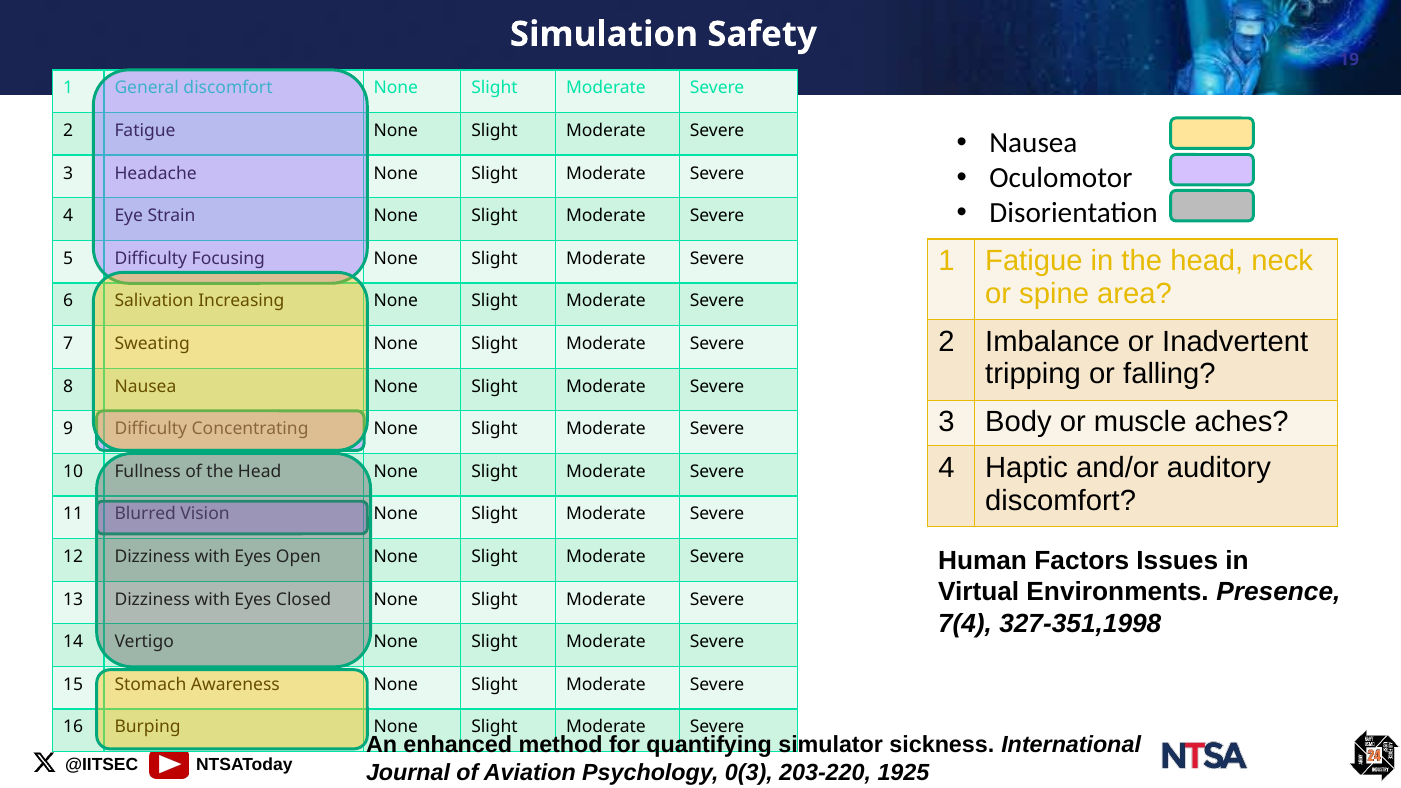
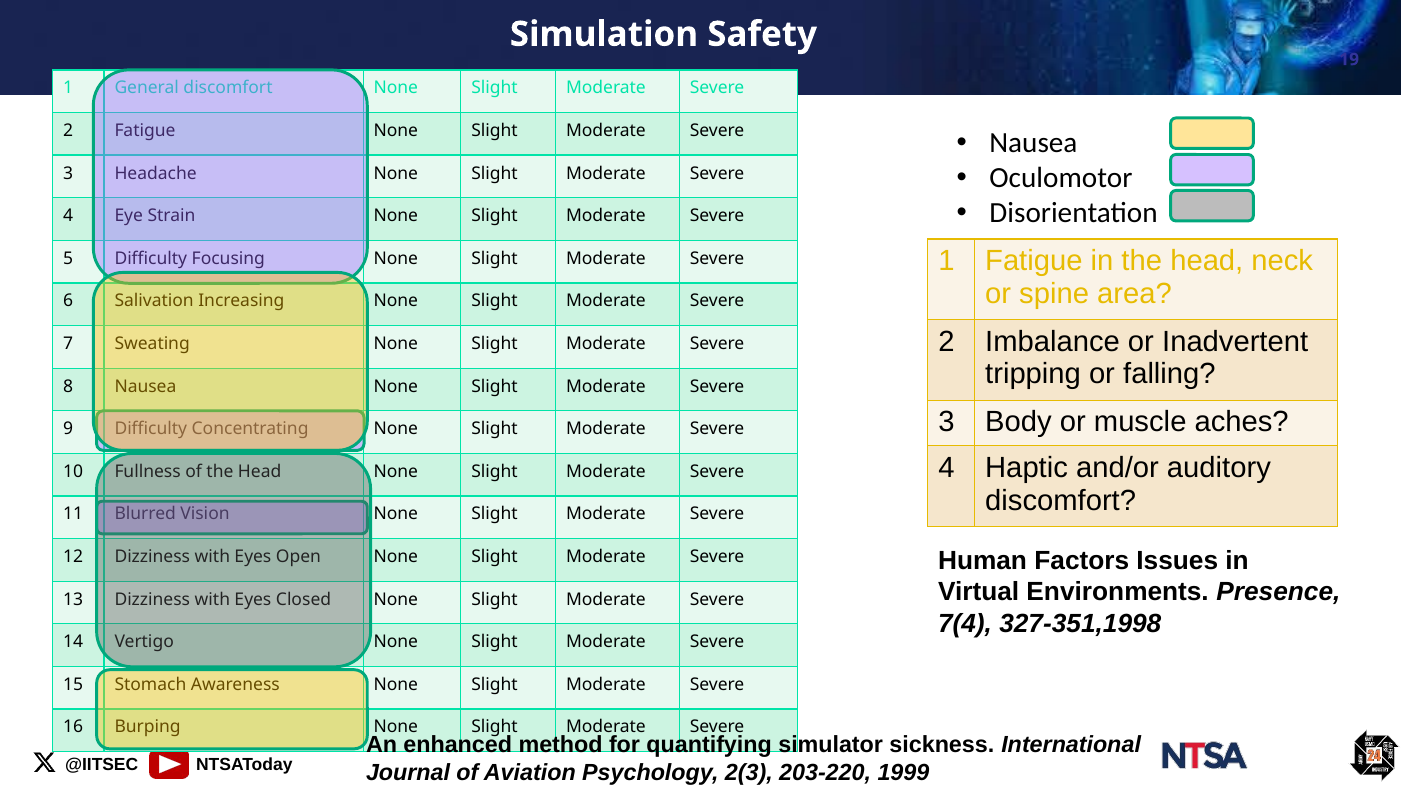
0(3: 0(3 -> 2(3
1925: 1925 -> 1999
